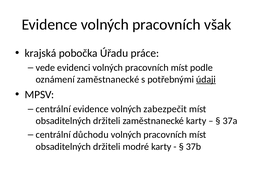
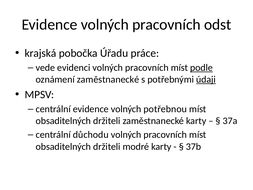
však: však -> odst
podle underline: none -> present
zabezpečit: zabezpečit -> potřebnou
